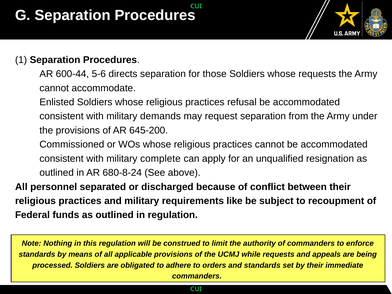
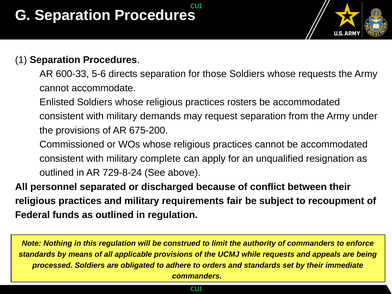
600-44: 600-44 -> 600-33
refusal: refusal -> rosters
645-200: 645-200 -> 675-200
680-8-24: 680-8-24 -> 729-8-24
like: like -> fair
